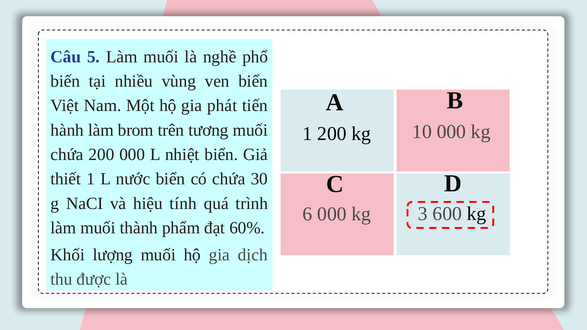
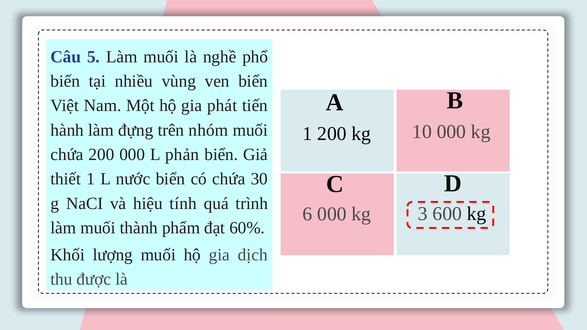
brom: brom -> đựng
tương: tương -> nhóm
nhiệt: nhiệt -> phản
